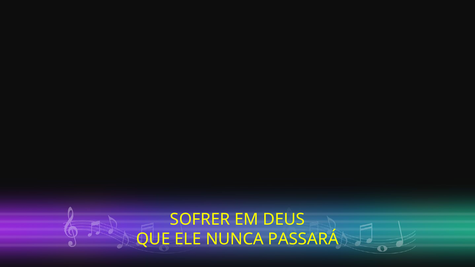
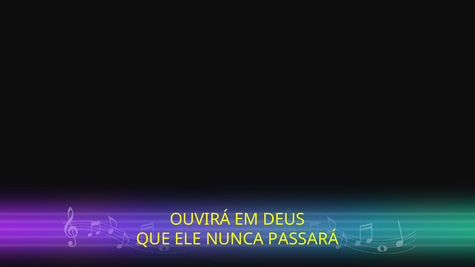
SOFRER: SOFRER -> OUVIRÁ
